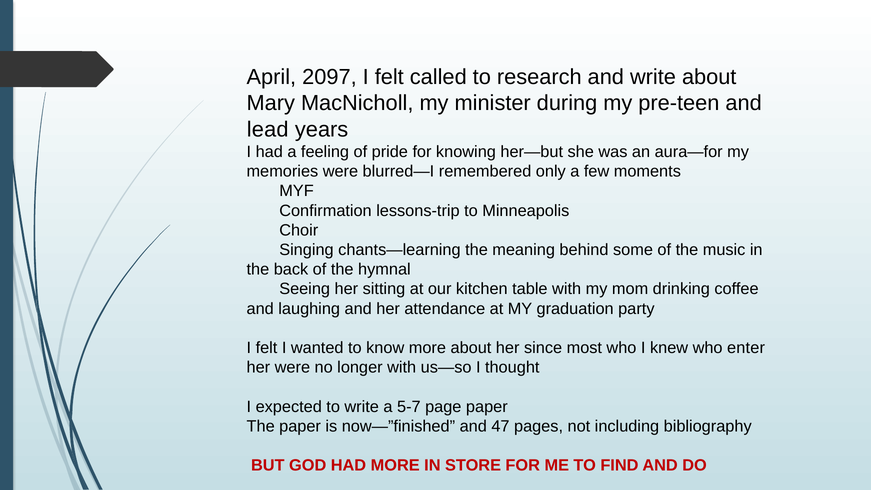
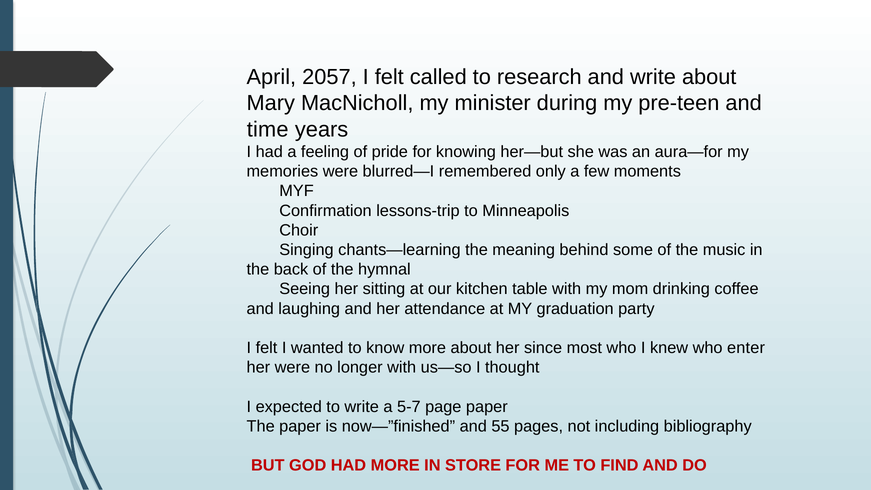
2097: 2097 -> 2057
lead: lead -> time
47: 47 -> 55
